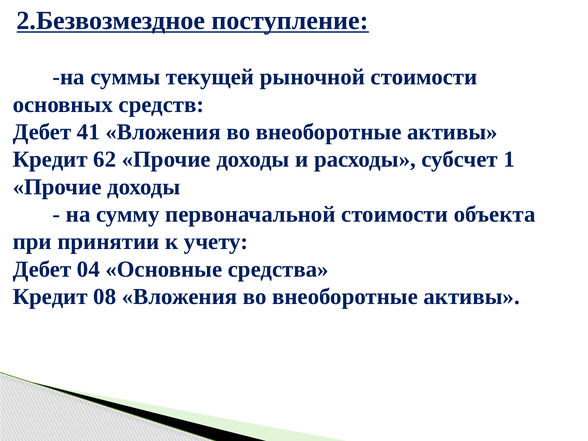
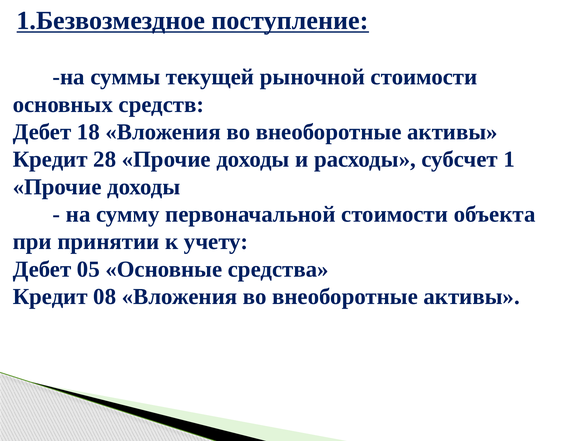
2.Безвозмездное: 2.Безвозмездное -> 1.Безвозмездное
41: 41 -> 18
62: 62 -> 28
04: 04 -> 05
